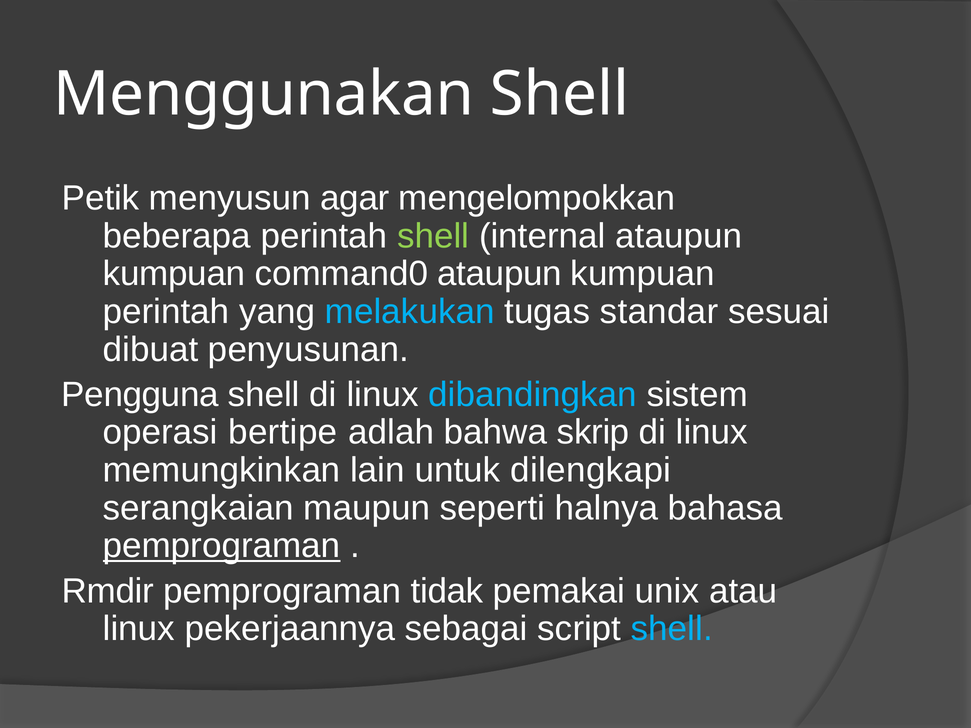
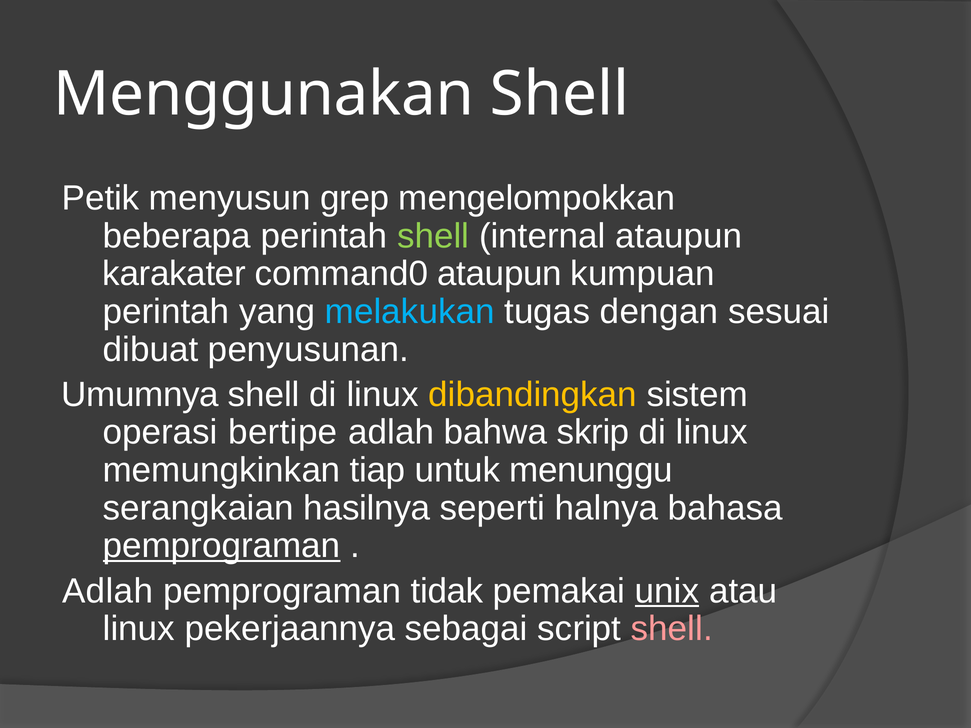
agar: agar -> grep
kumpuan at (174, 274): kumpuan -> karakater
standar: standar -> dengan
Pengguna: Pengguna -> Umumnya
dibandingkan colour: light blue -> yellow
lain: lain -> tiap
dilengkapi: dilengkapi -> menunggu
maupun: maupun -> hasilnya
Rmdir at (108, 591): Rmdir -> Adlah
unix underline: none -> present
shell at (672, 629) colour: light blue -> pink
